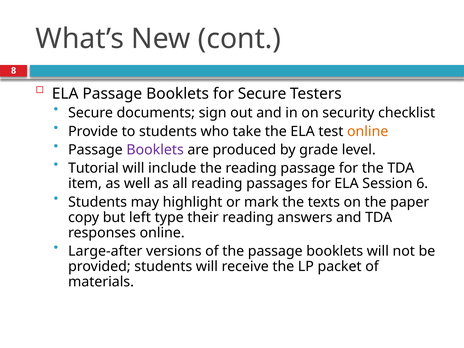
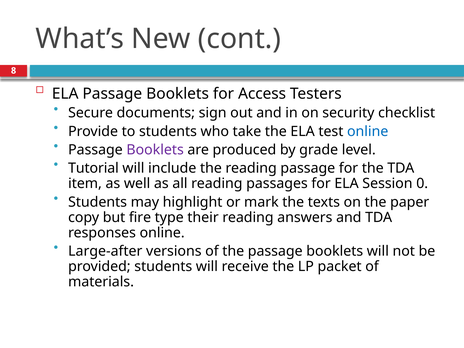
for Secure: Secure -> Access
online at (368, 131) colour: orange -> blue
6: 6 -> 0
left: left -> fire
